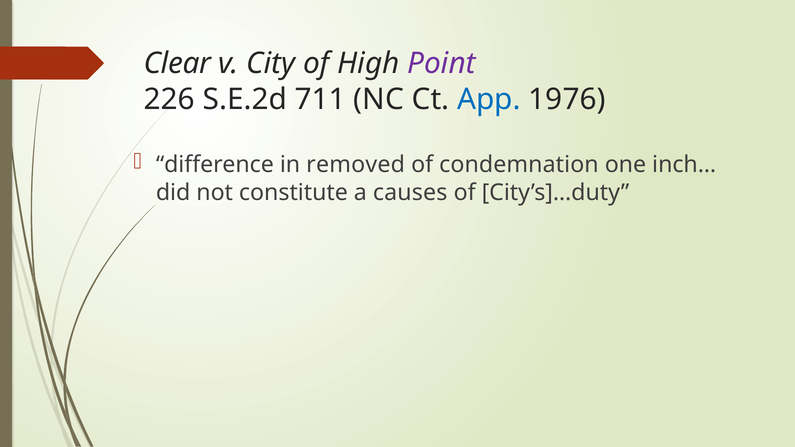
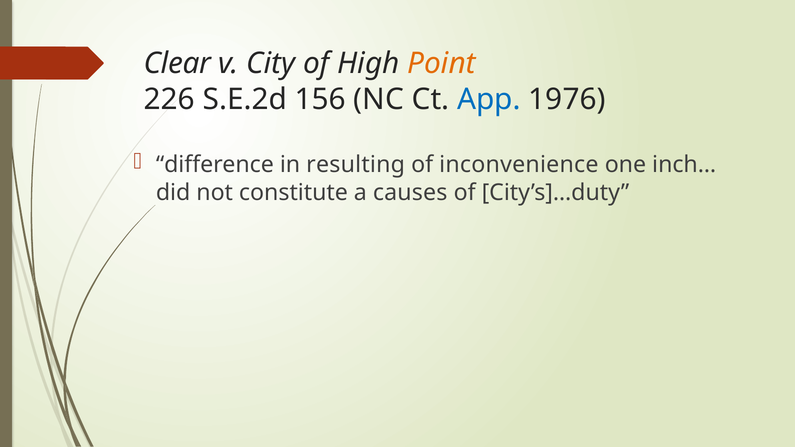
Point colour: purple -> orange
711: 711 -> 156
removed: removed -> resulting
condemnation: condemnation -> inconvenience
